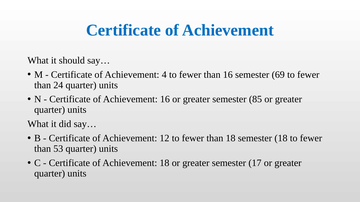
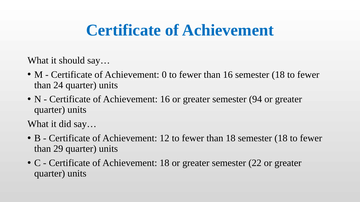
4: 4 -> 0
16 semester 69: 69 -> 18
85: 85 -> 94
53: 53 -> 29
17: 17 -> 22
